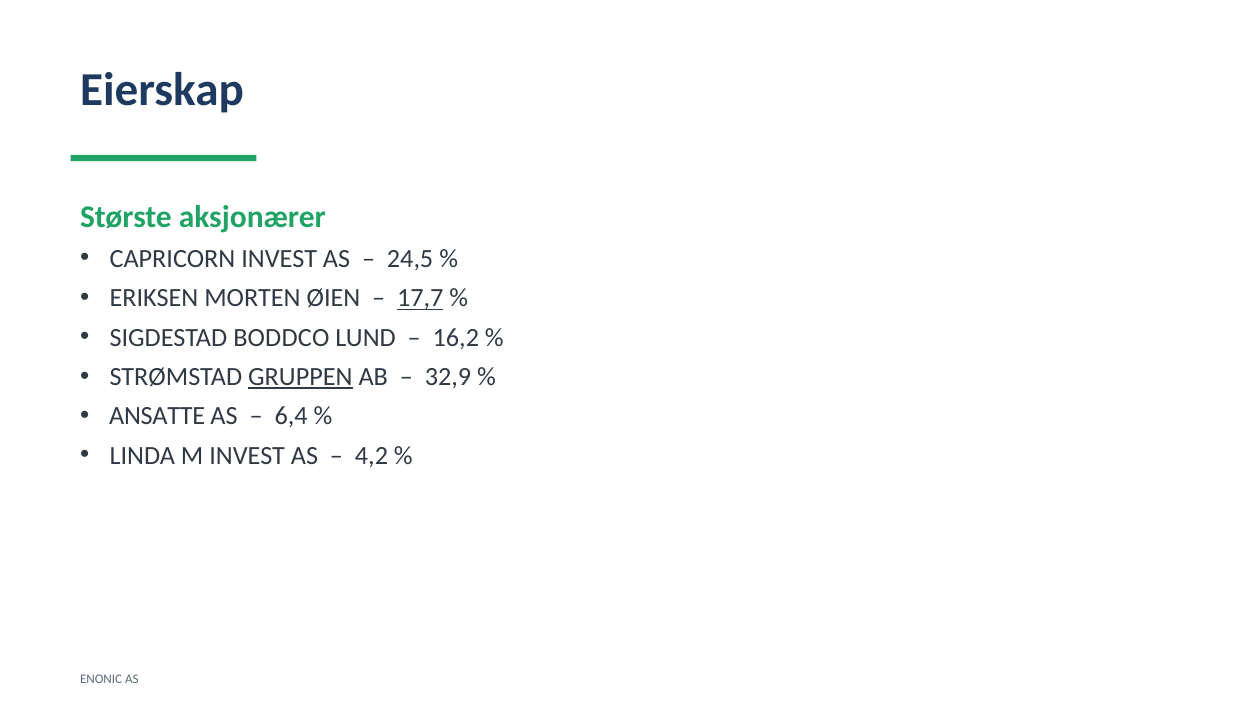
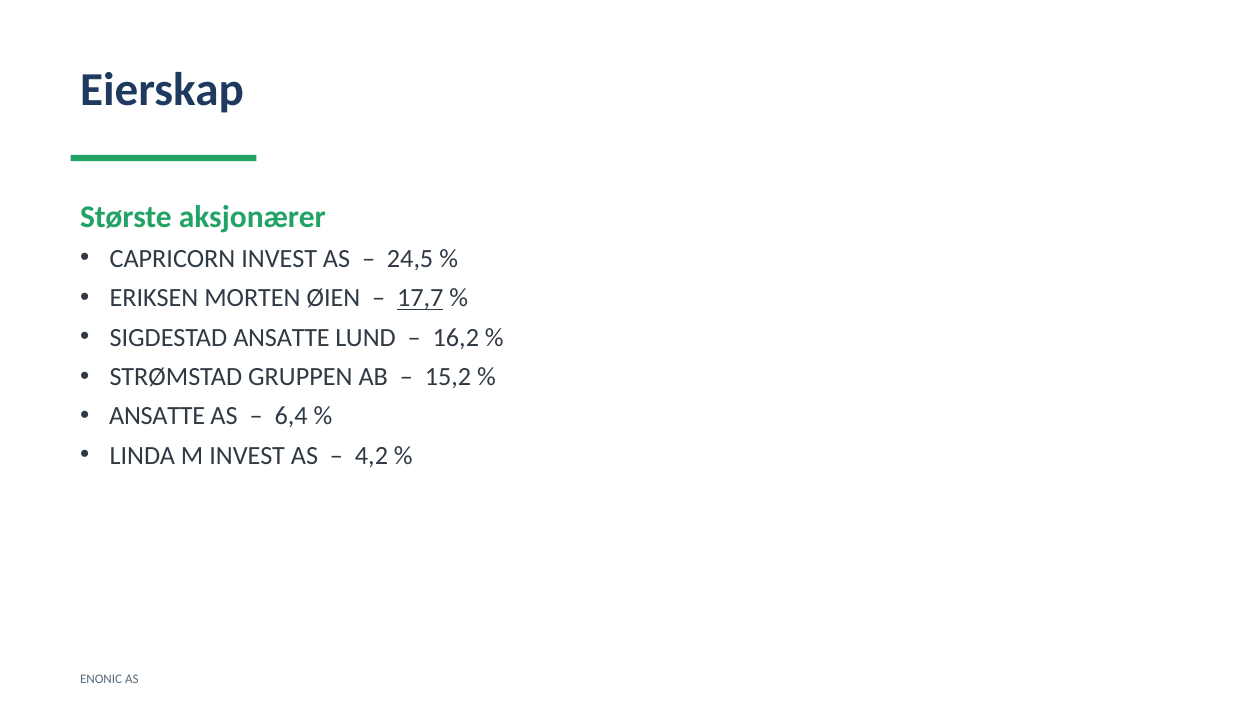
SIGDESTAD BODDCO: BODDCO -> ANSATTE
GRUPPEN underline: present -> none
32,9: 32,9 -> 15,2
